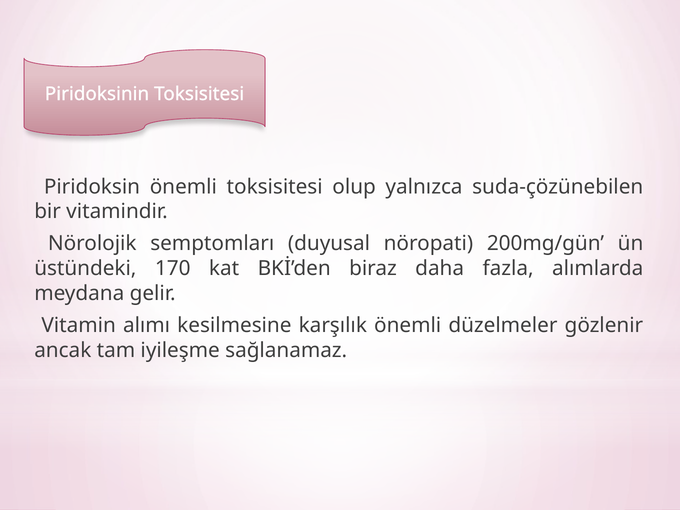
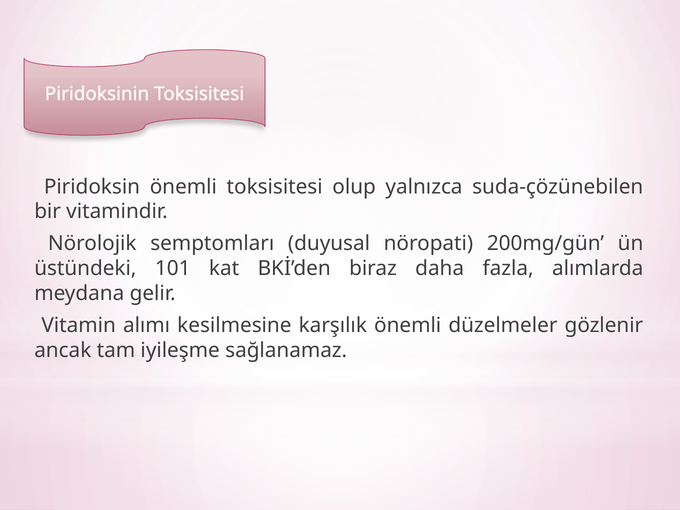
170: 170 -> 101
